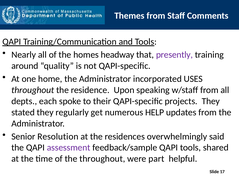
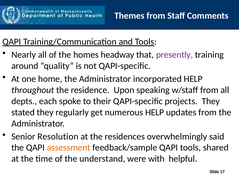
incorporated USES: USES -> HELP
assessment colour: purple -> orange
the throughout: throughout -> understand
part: part -> with
